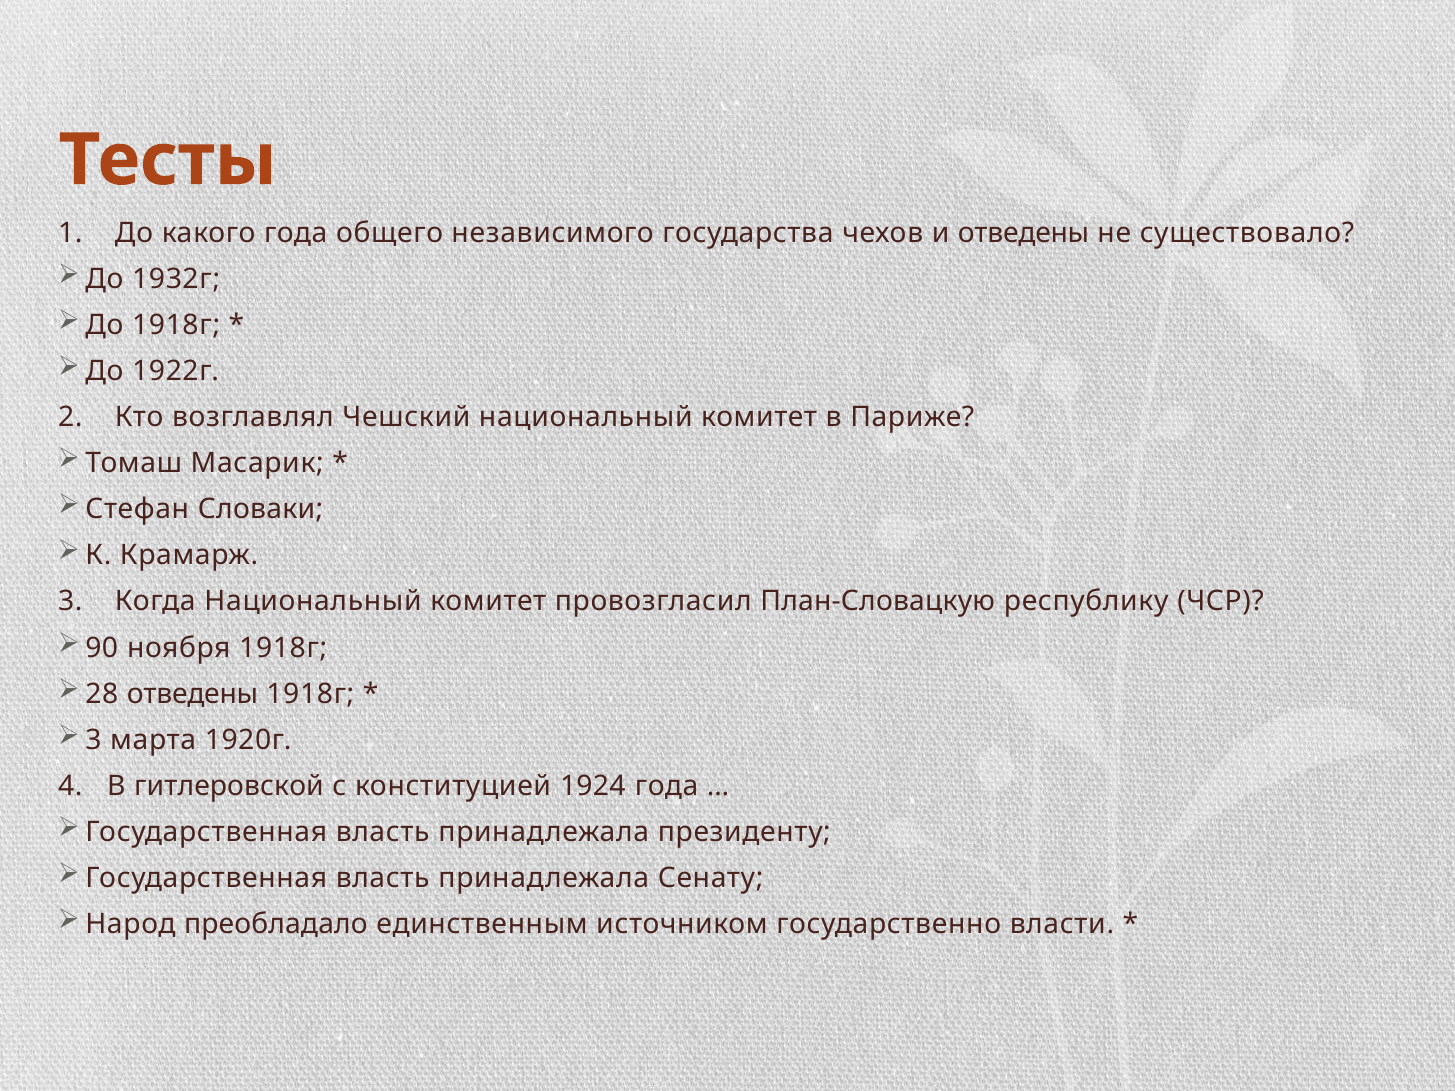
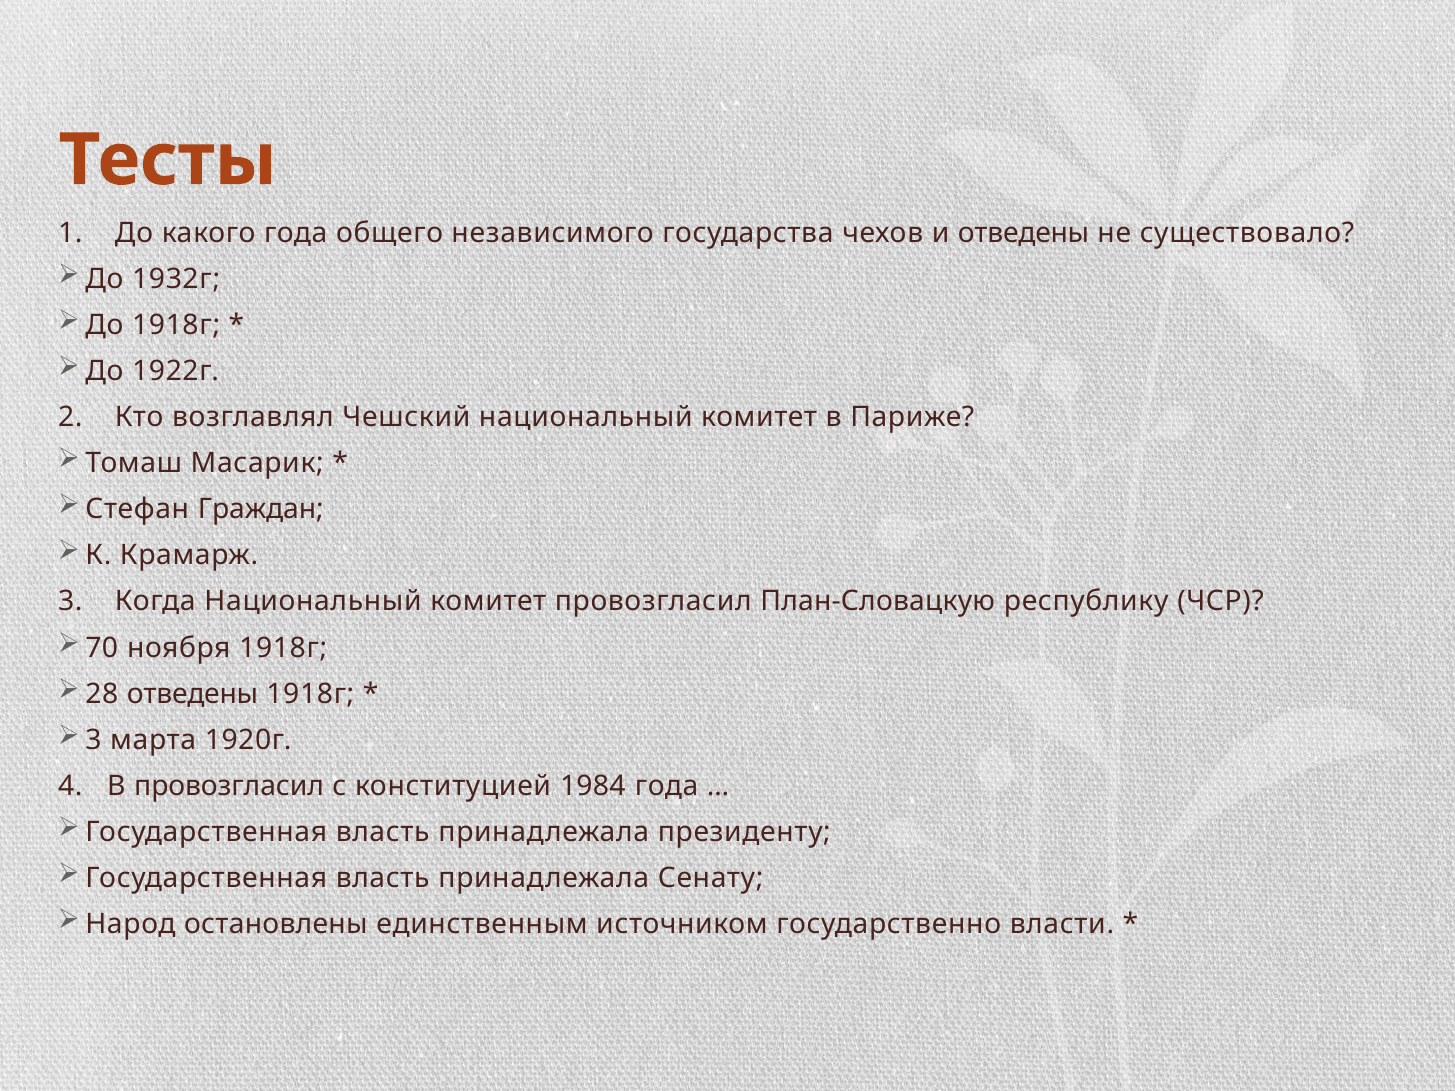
Словаки: Словаки -> Граждан
90: 90 -> 70
В гитлеровской: гитлеровской -> провозгласил
1924: 1924 -> 1984
преобладало: преобладало -> остановлены
